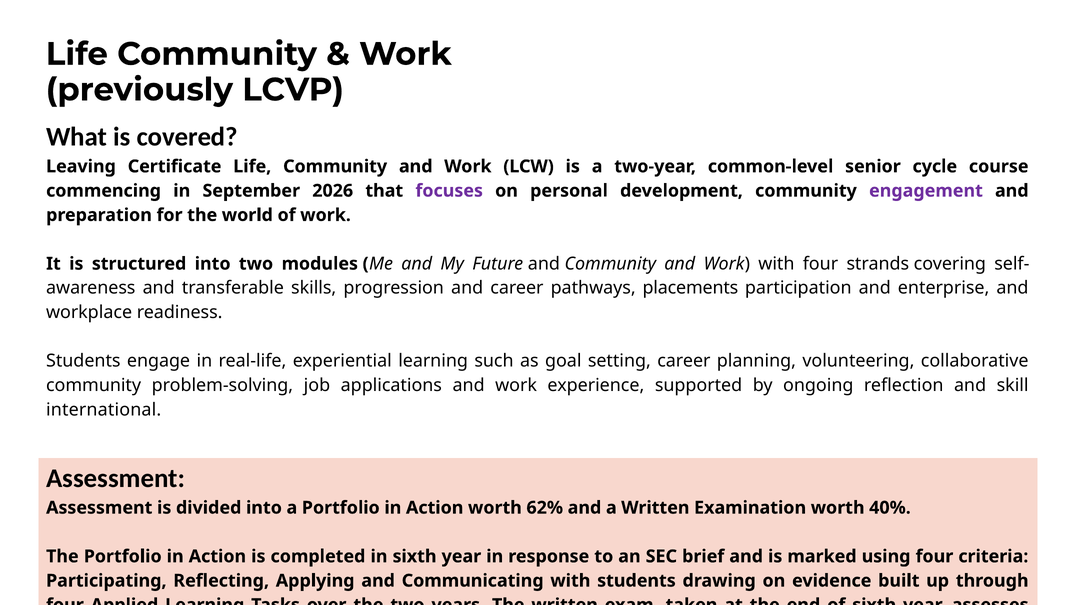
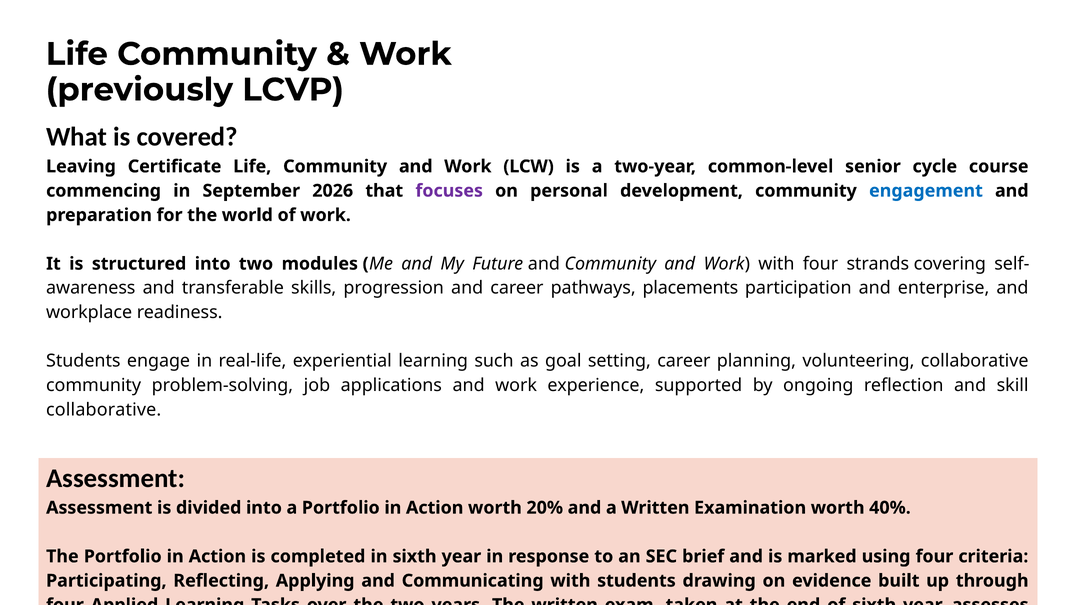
engagement colour: purple -> blue
international at (104, 410): international -> collaborative
62%: 62% -> 20%
